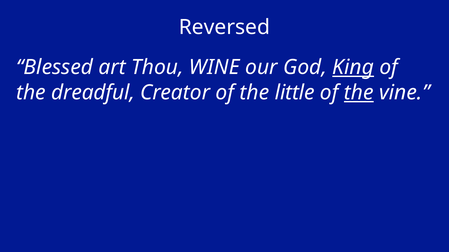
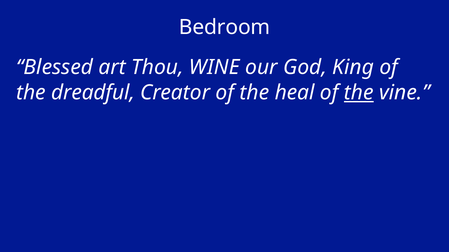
Reversed: Reversed -> Bedroom
King underline: present -> none
little: little -> heal
